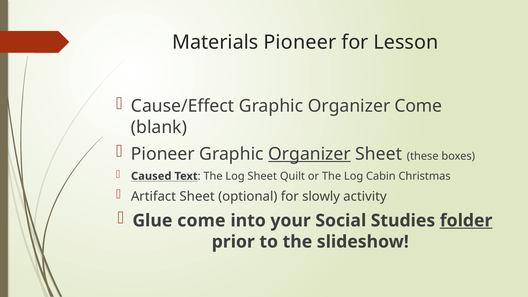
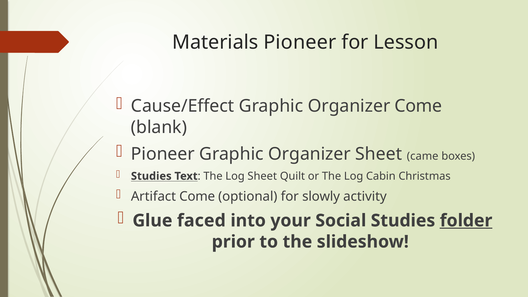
Organizer at (309, 154) underline: present -> none
these: these -> came
Caused at (151, 176): Caused -> Studies
Artifact Sheet: Sheet -> Come
Glue come: come -> faced
